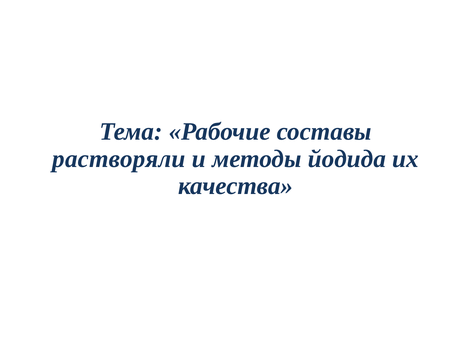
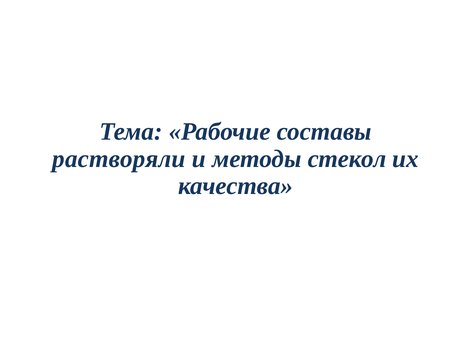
йодида: йодида -> стекол
